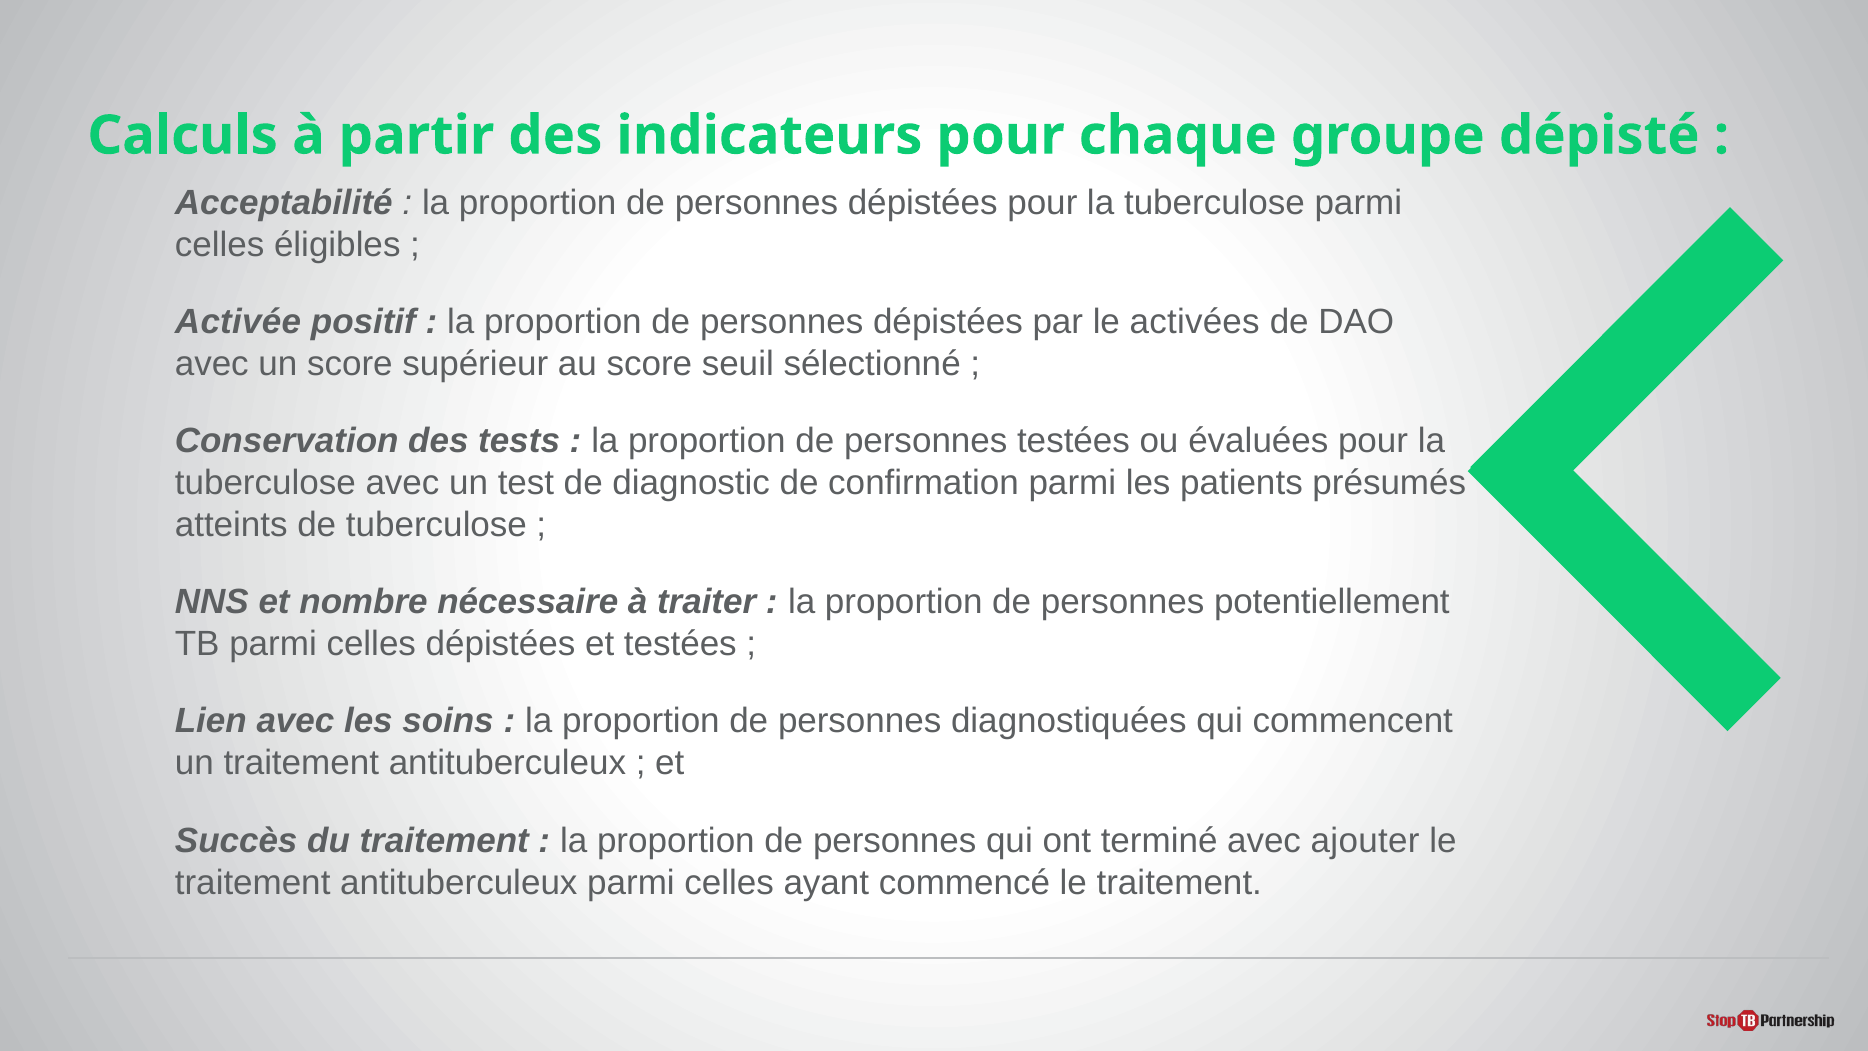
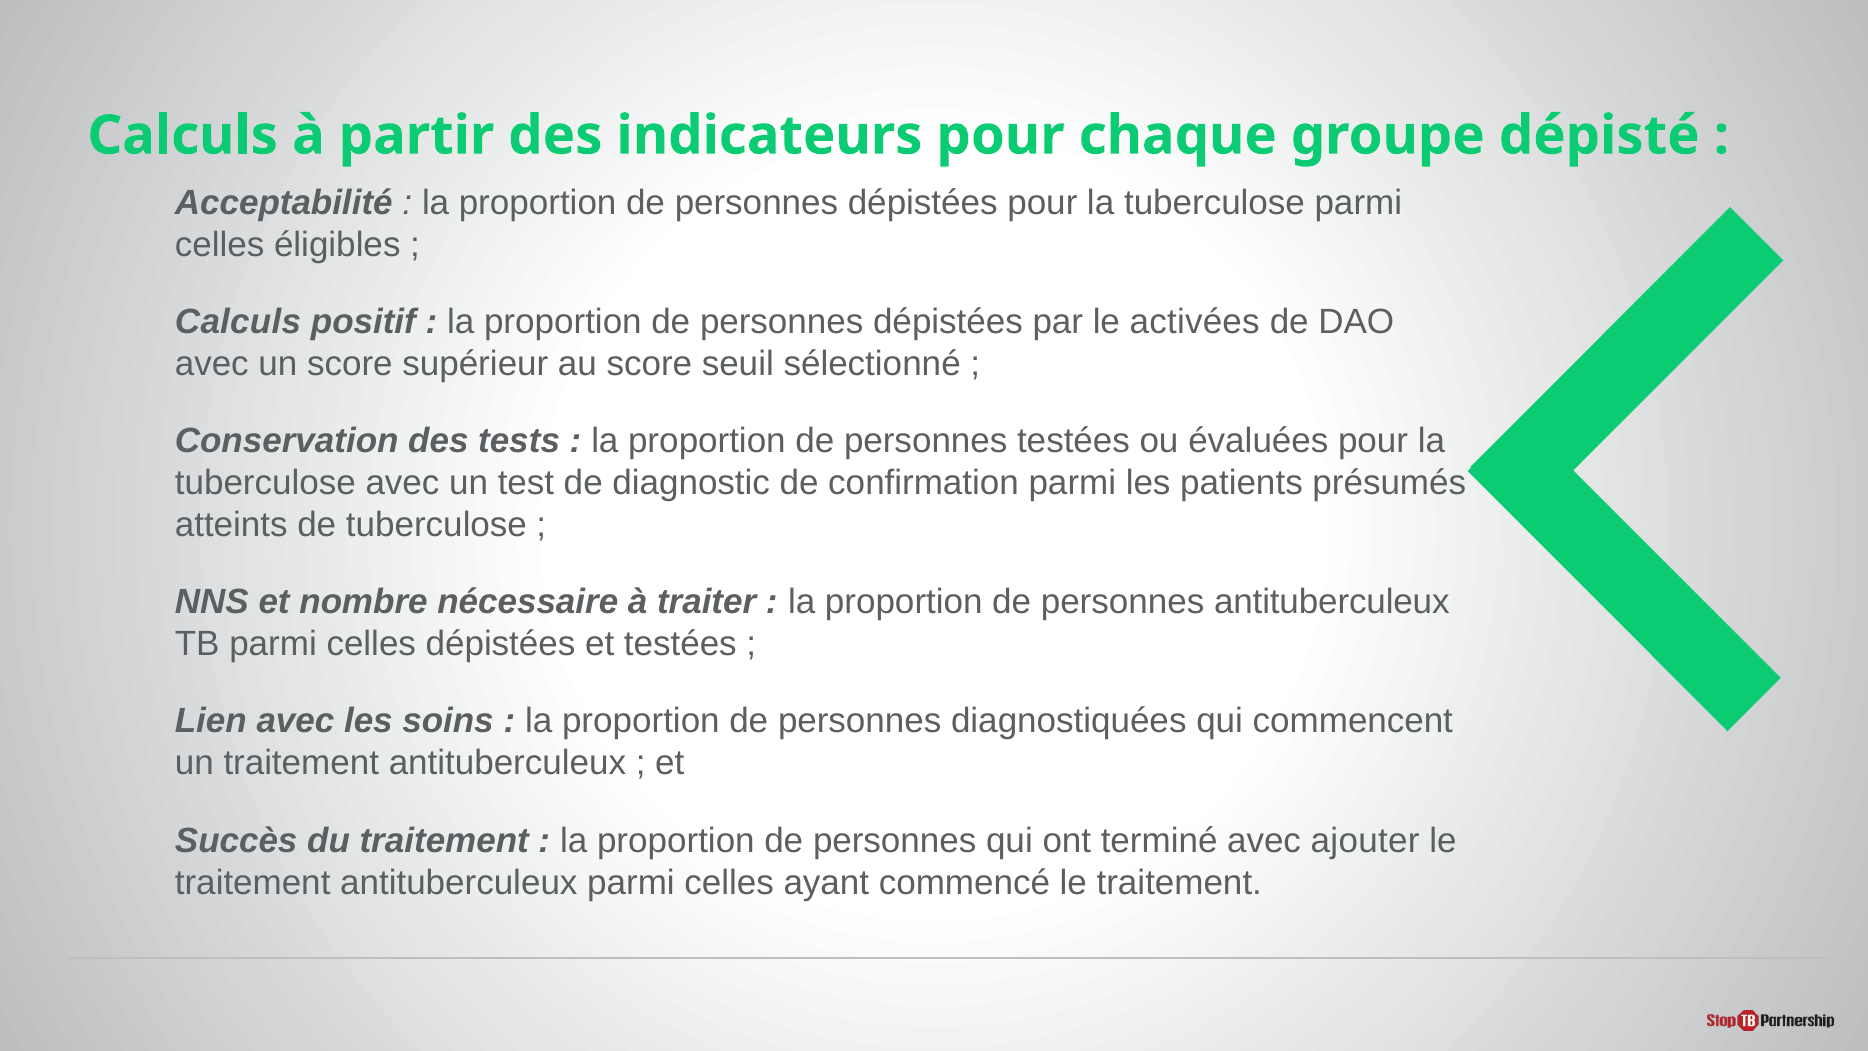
Activée at (238, 322): Activée -> Calculs
personnes potentiellement: potentiellement -> antituberculeux
